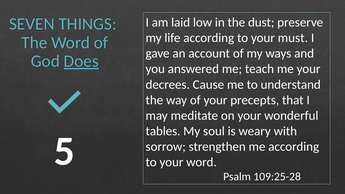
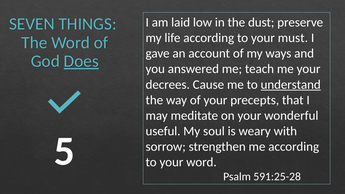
understand underline: none -> present
tables: tables -> useful
109:25-28: 109:25-28 -> 591:25-28
